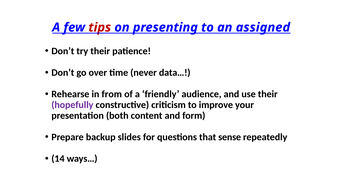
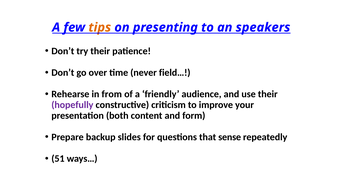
tips colour: red -> orange
assigned: assigned -> speakers
data…: data… -> field…
14: 14 -> 51
